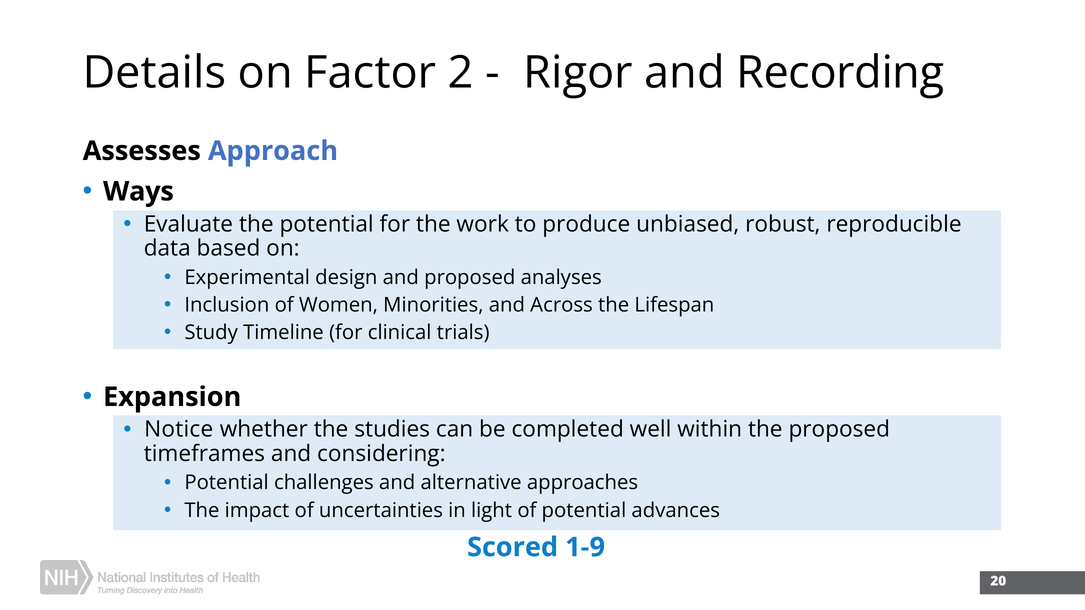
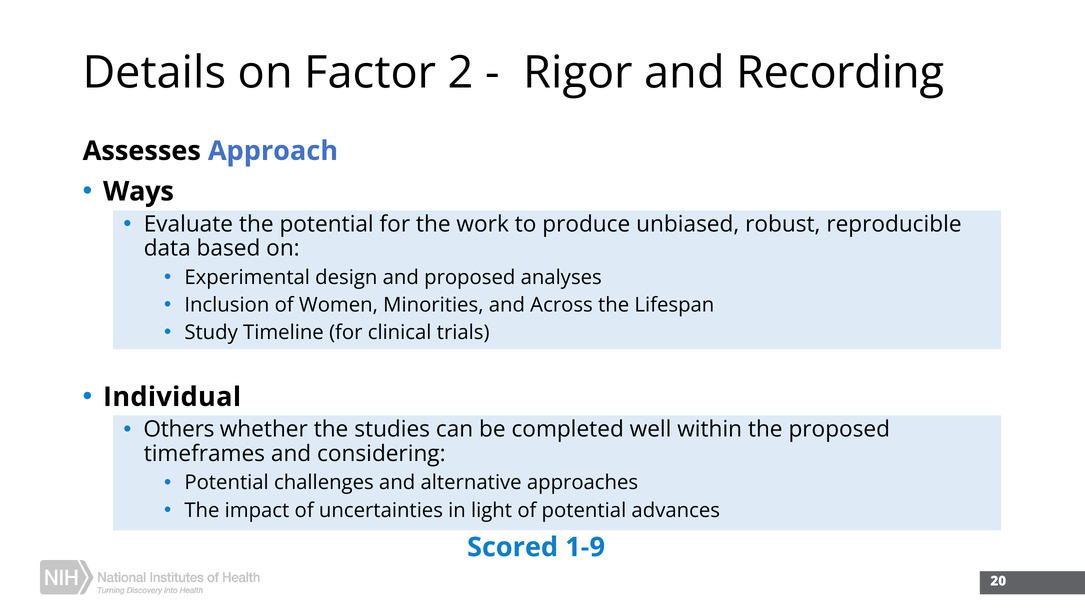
Expansion: Expansion -> Individual
Notice: Notice -> Others
